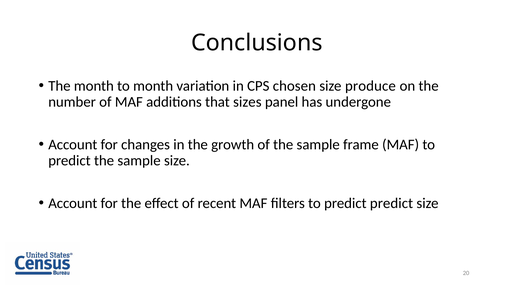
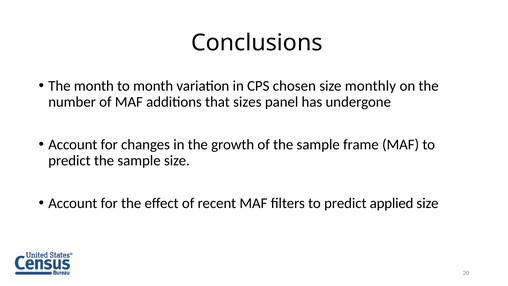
produce: produce -> monthly
predict predict: predict -> applied
